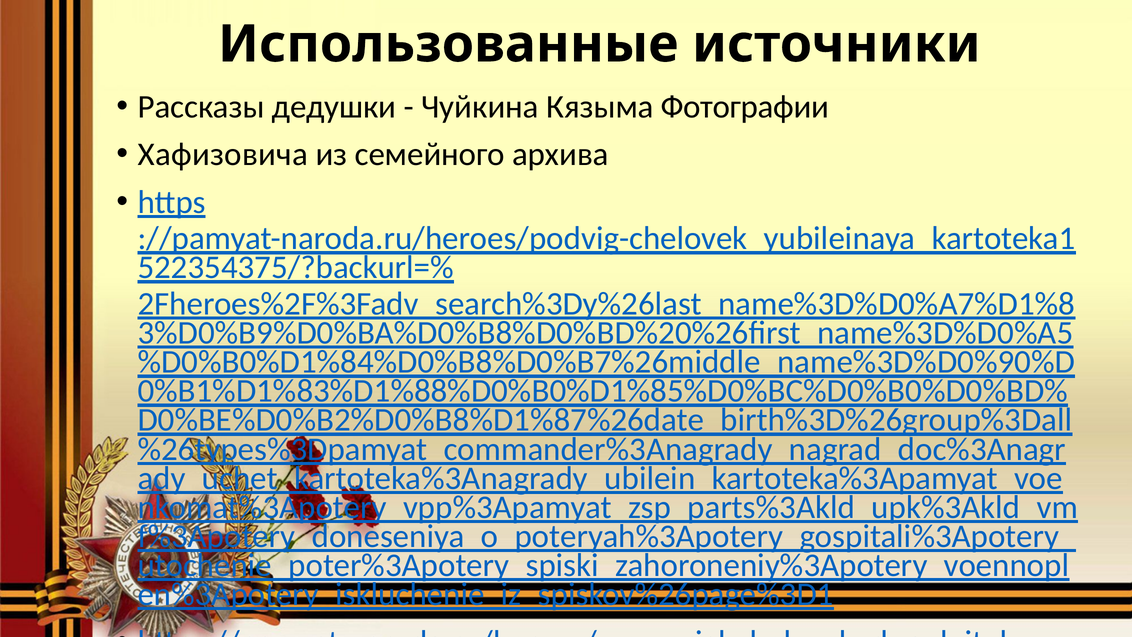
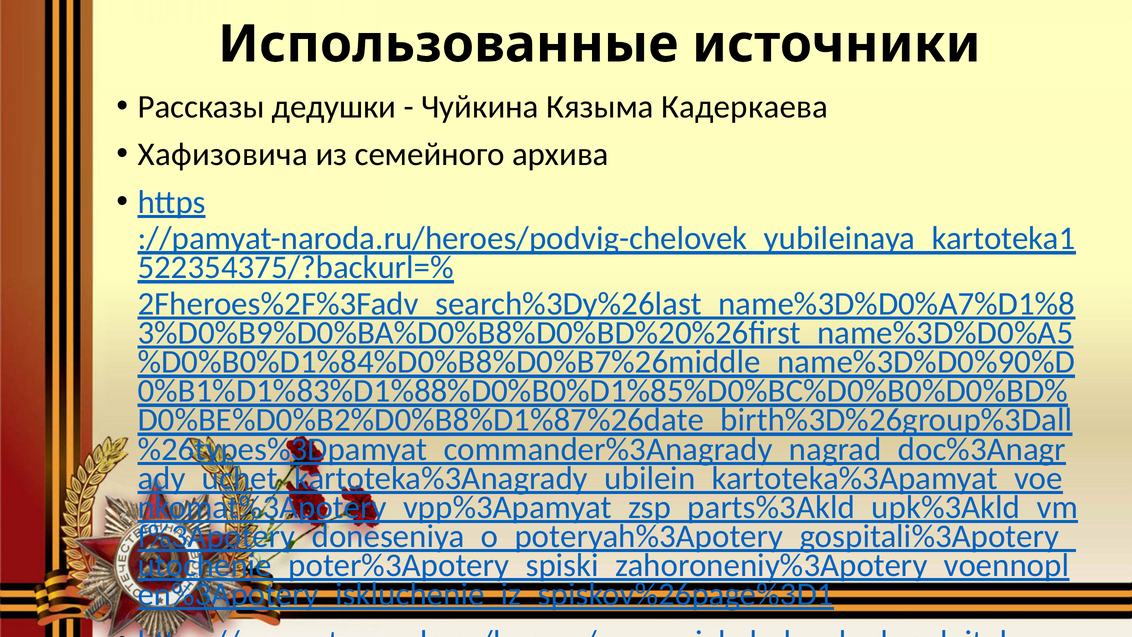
Фотографии: Фотографии -> Кадеркаева
